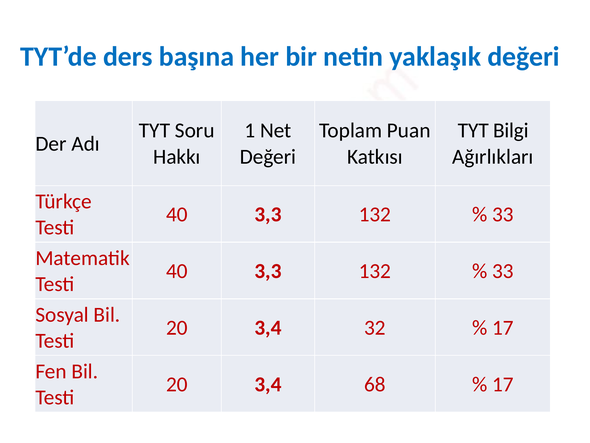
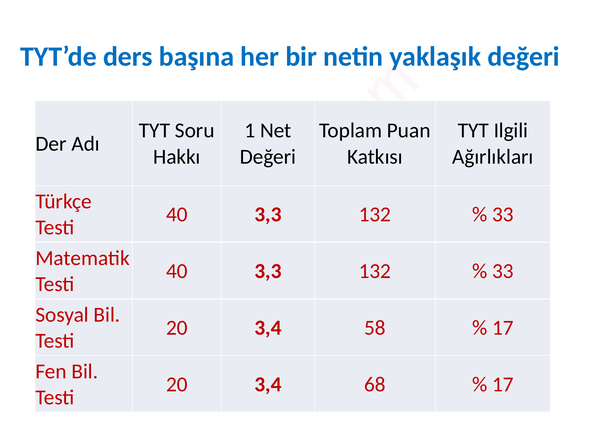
Bilgi: Bilgi -> Ilgili
32: 32 -> 58
